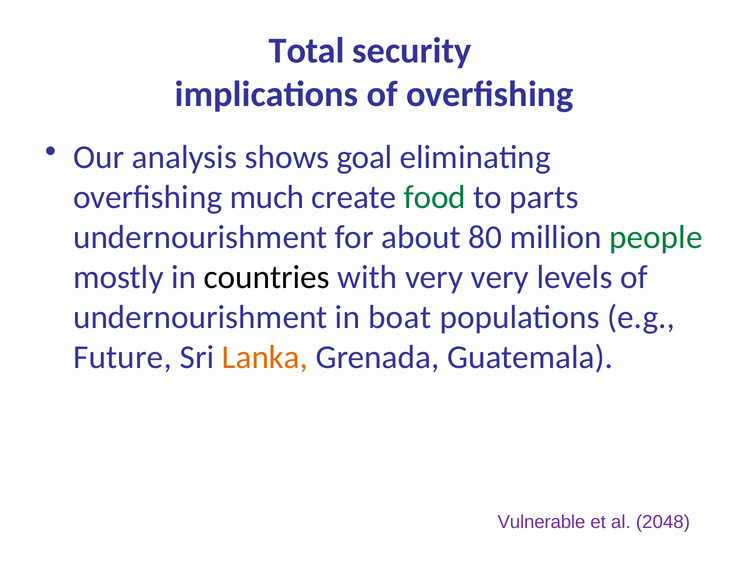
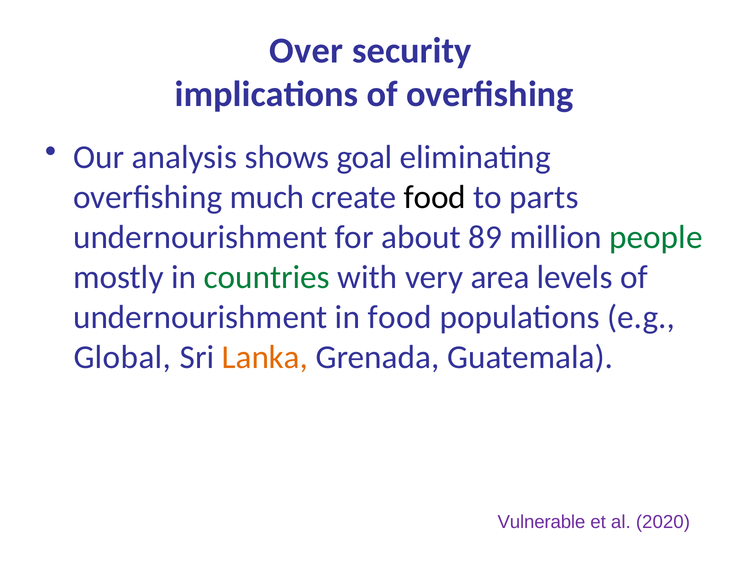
Total: Total -> Over
food at (435, 197) colour: green -> black
80: 80 -> 89
countries colour: black -> green
very very: very -> area
in boat: boat -> food
Future: Future -> Global
2048: 2048 -> 2020
